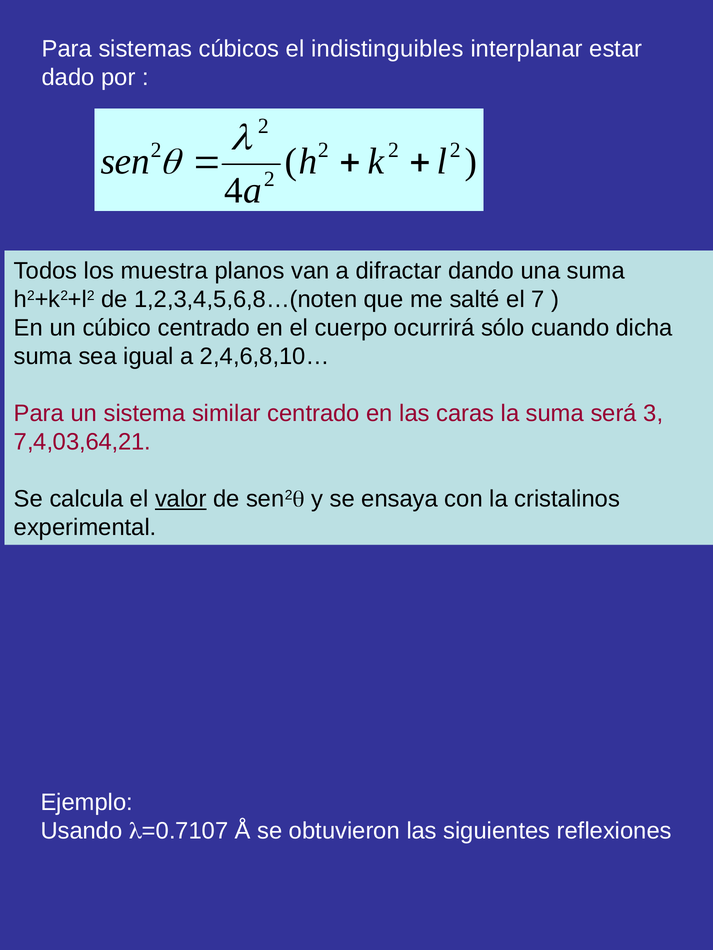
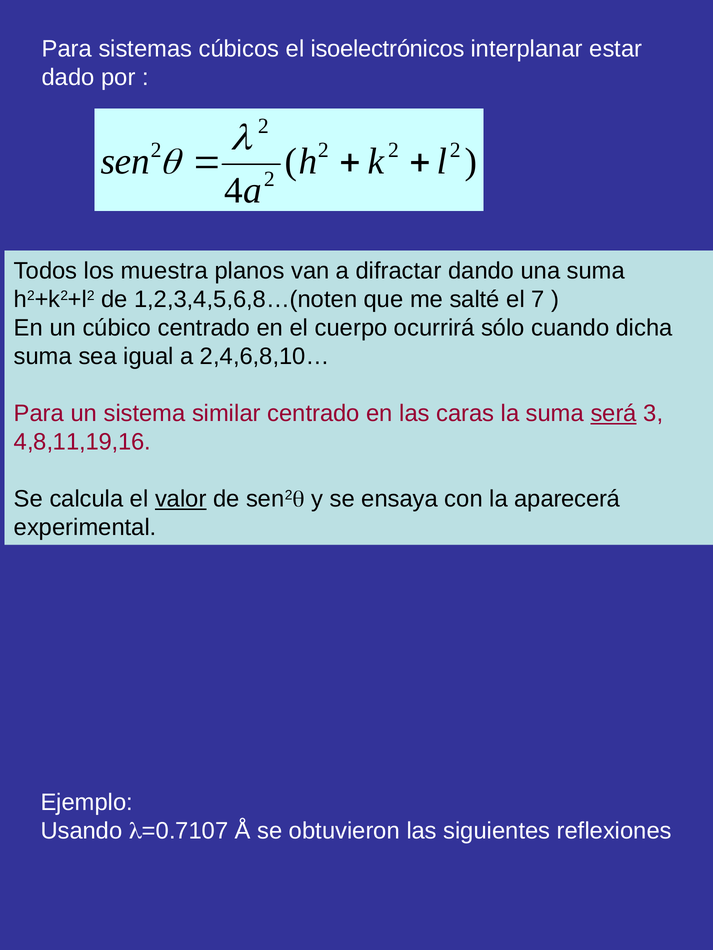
indistinguibles: indistinguibles -> isoelectrónicos
será underline: none -> present
7,4,03,64,21: 7,4,03,64,21 -> 4,8,11,19,16
cristalinos: cristalinos -> aparecerá
